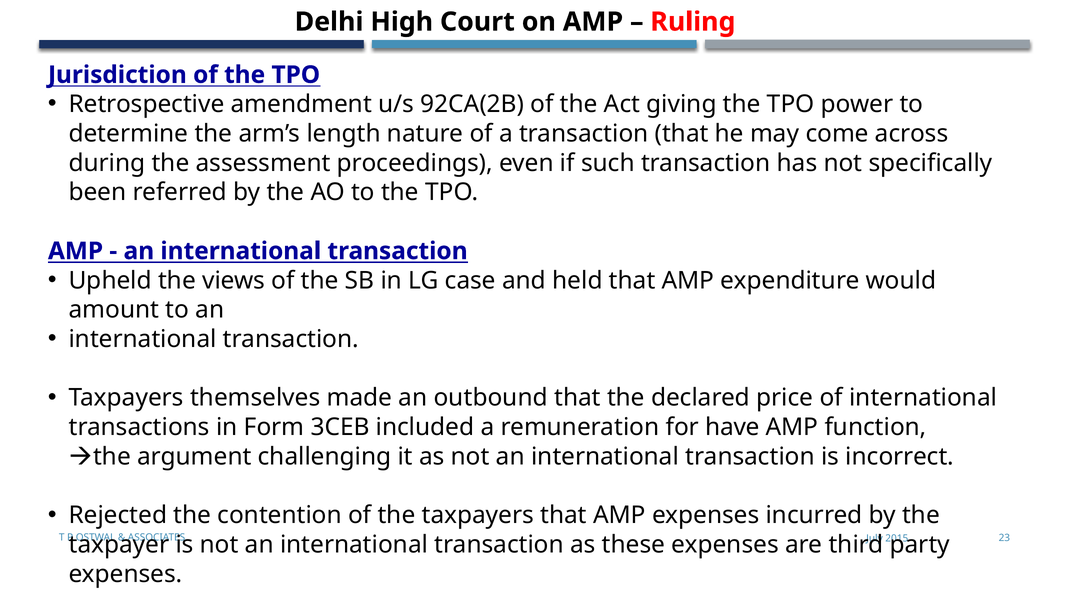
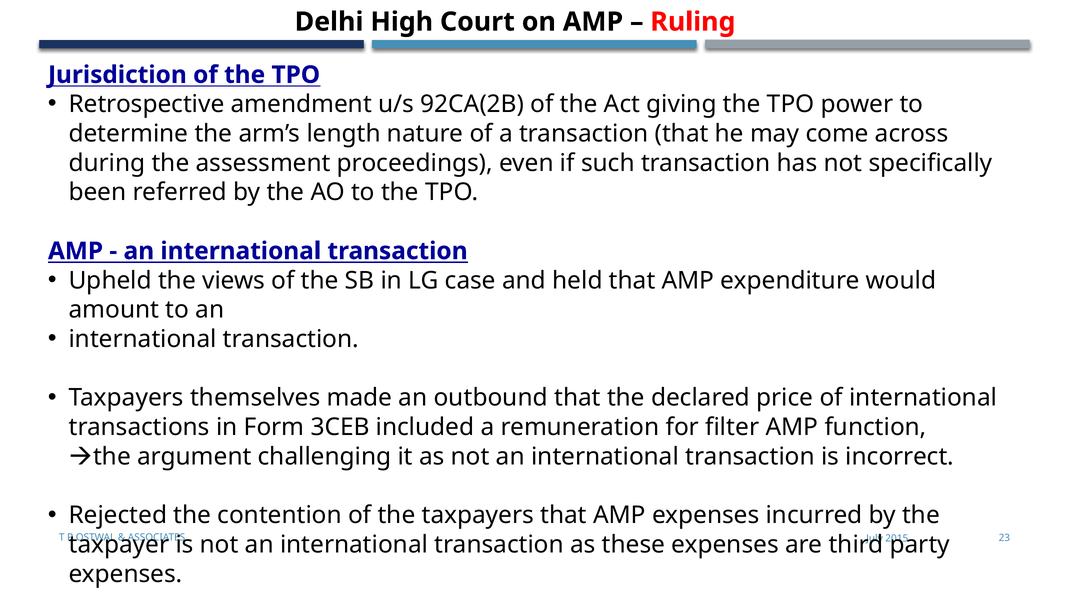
have: have -> filter
